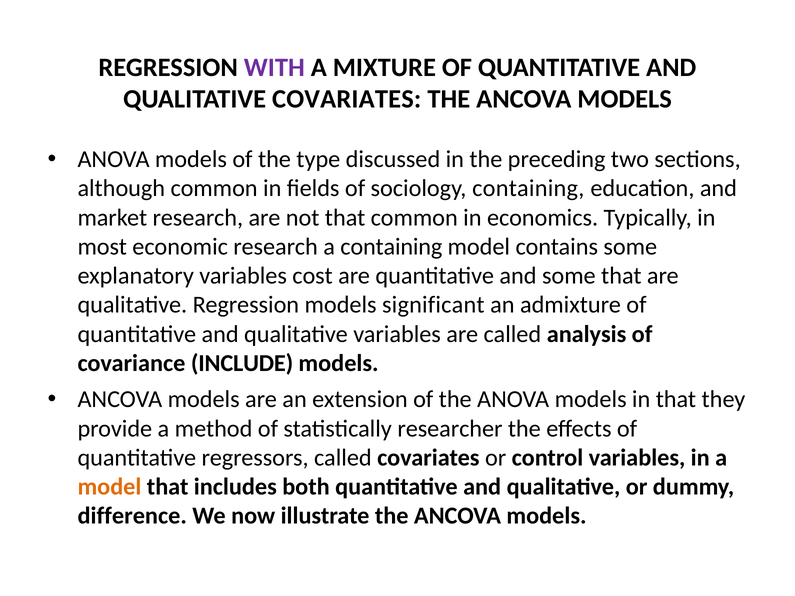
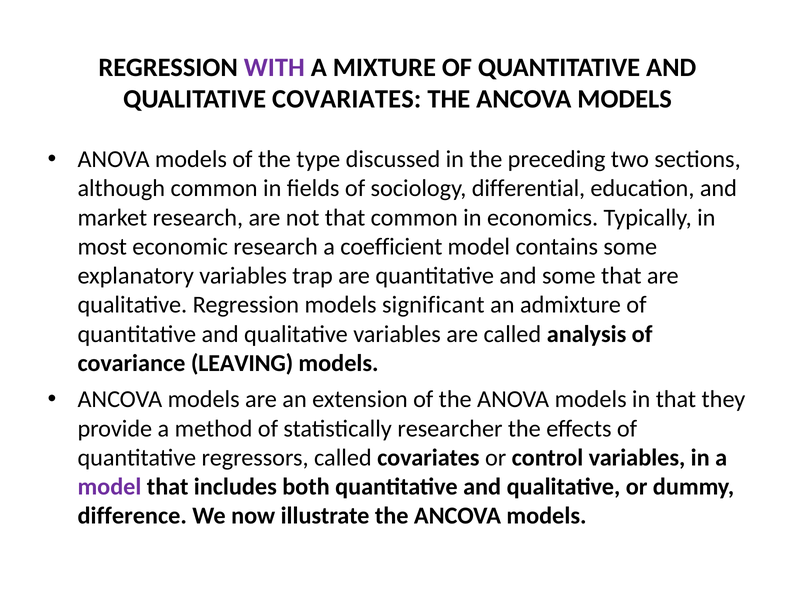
sociology containing: containing -> differential
a containing: containing -> coefficient
cost: cost -> trap
INCLUDE: INCLUDE -> LEAVING
model at (109, 487) colour: orange -> purple
